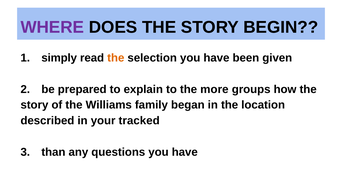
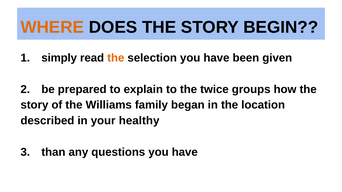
WHERE colour: purple -> orange
more: more -> twice
tracked: tracked -> healthy
